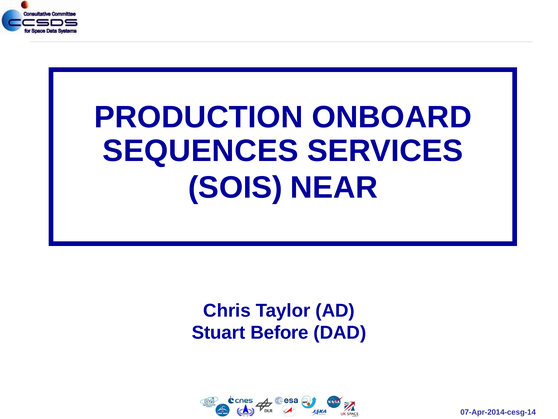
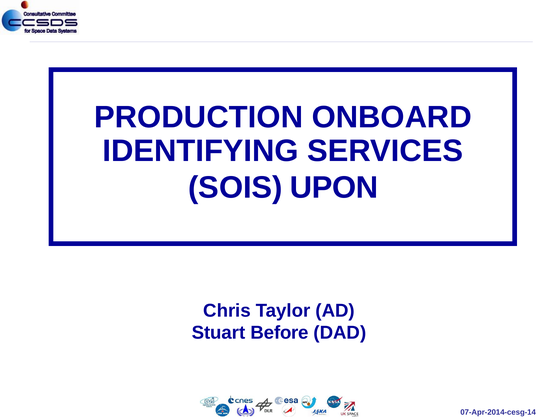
SEQUENCES: SEQUENCES -> IDENTIFYING
NEAR: NEAR -> UPON
